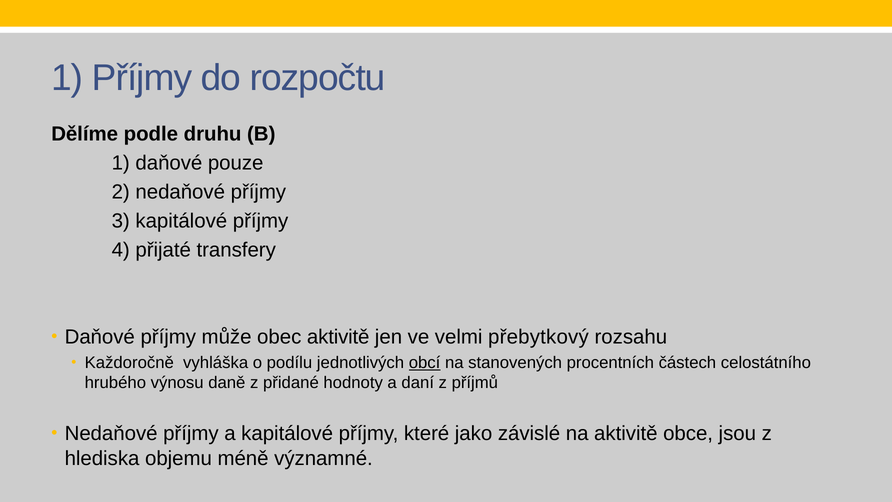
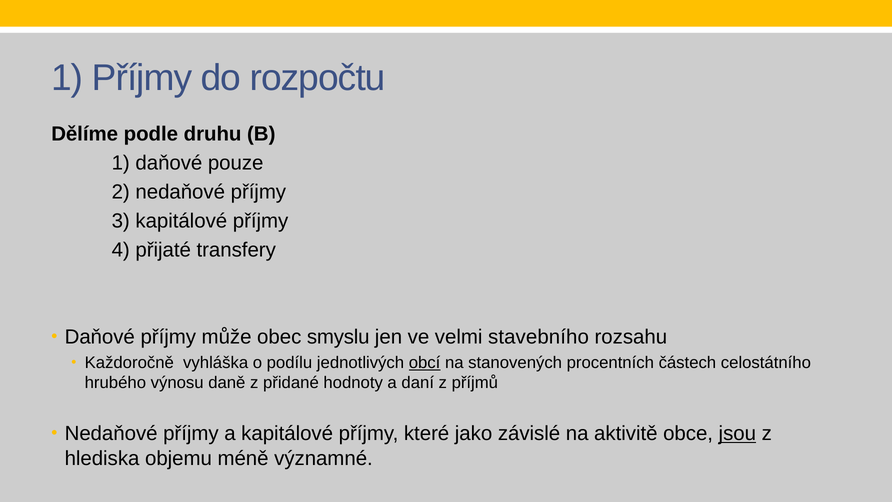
obec aktivitě: aktivitě -> smyslu
přebytkový: přebytkový -> stavebního
jsou underline: none -> present
